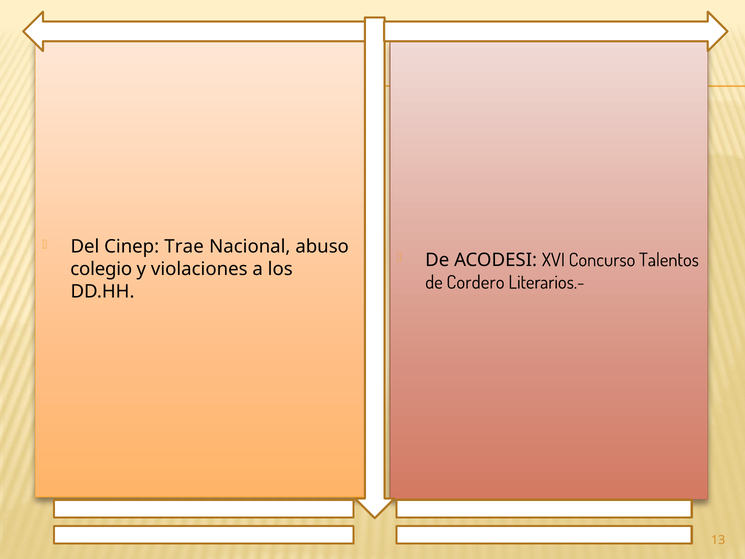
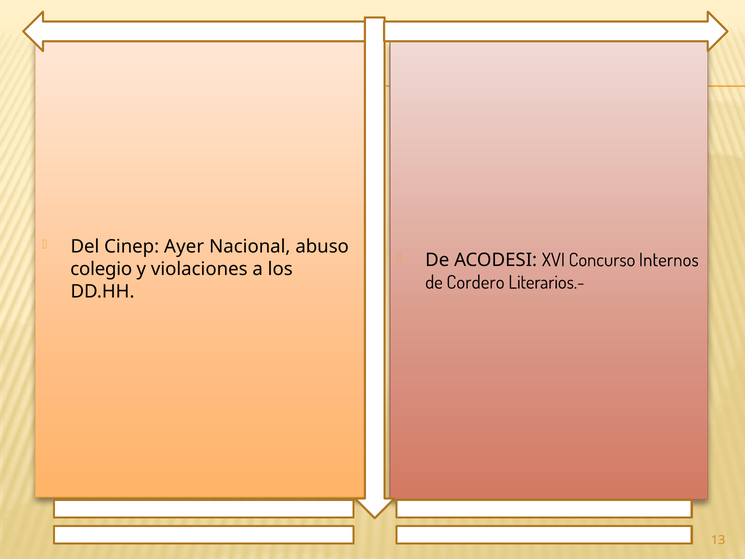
Trae: Trae -> Ayer
Talentos: Talentos -> Internos
